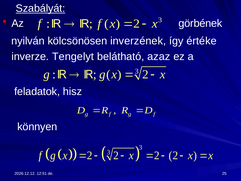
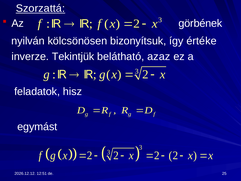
Szabályát: Szabályát -> Szorzattá
inverzének: inverzének -> bizonyítsuk
Tengelyt: Tengelyt -> Tekintjük
könnyen: könnyen -> egymást
